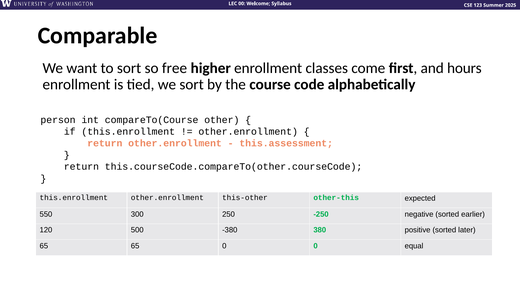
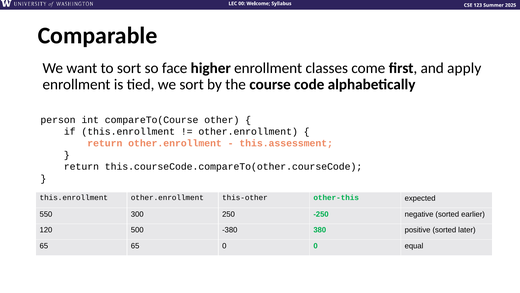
free: free -> face
hours: hours -> apply
